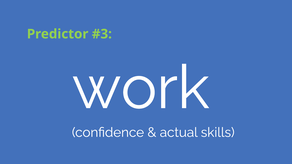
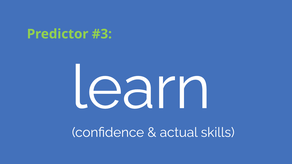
work: work -> learn
